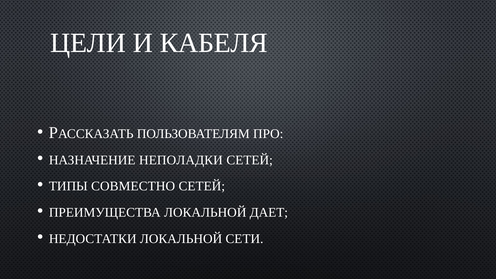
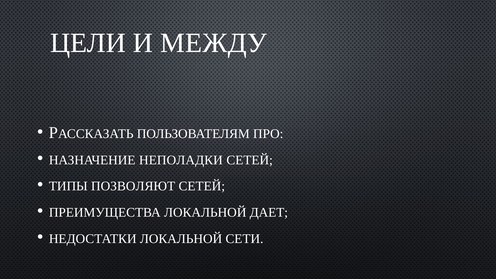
КАБЕЛЯ: КАБЕЛЯ -> МЕЖДУ
СОВМЕСТНО: СОВМЕСТНО -> ПОЗВОЛЯЮТ
